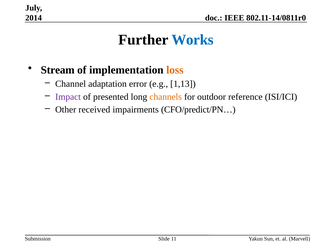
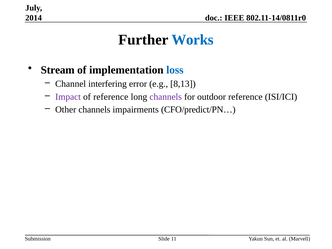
loss colour: orange -> blue
adaptation: adaptation -> interfering
1,13: 1,13 -> 8,13
of presented: presented -> reference
channels at (166, 97) colour: orange -> purple
Other received: received -> channels
